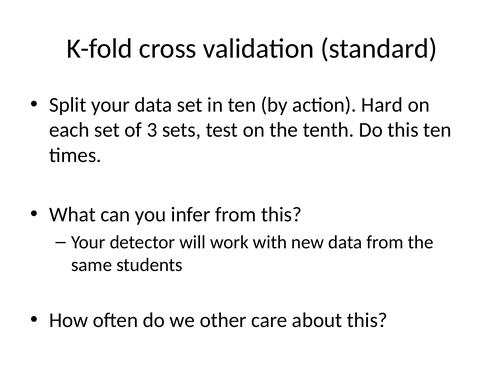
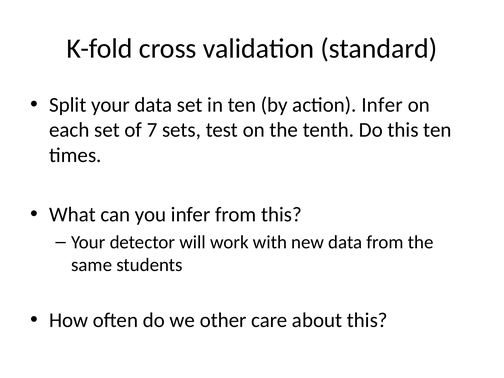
action Hard: Hard -> Infer
3: 3 -> 7
